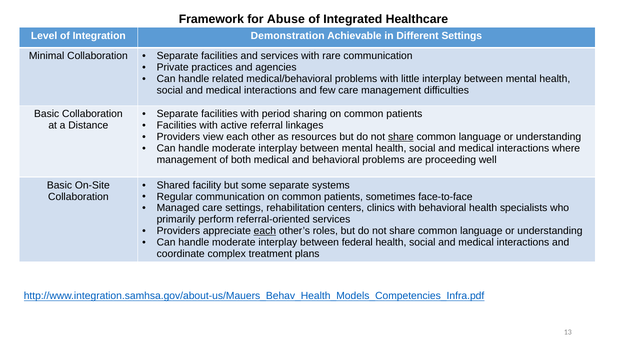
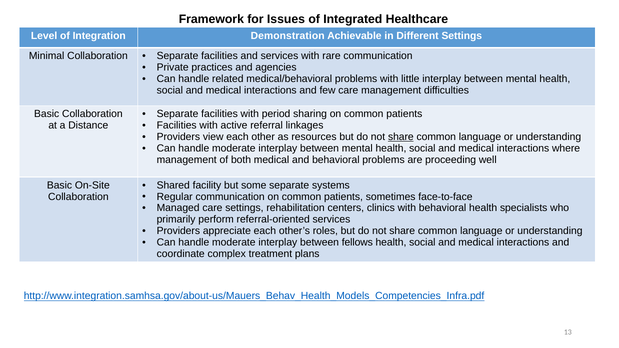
Abuse: Abuse -> Issues
each at (265, 231) underline: present -> none
federal: federal -> fellows
